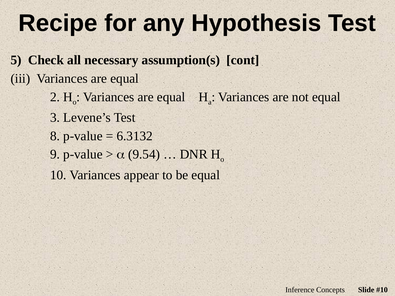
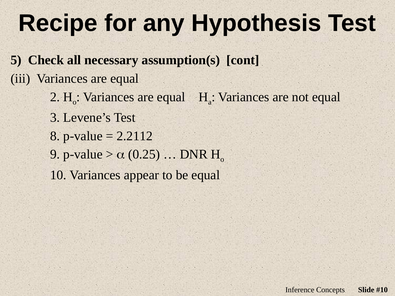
6.3132: 6.3132 -> 2.2112
9.54: 9.54 -> 0.25
